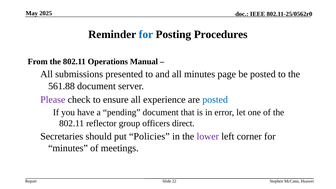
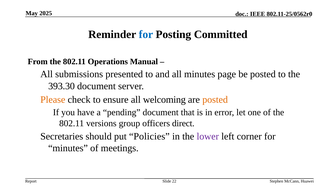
Procedures: Procedures -> Committed
561.88: 561.88 -> 393.30
Please colour: purple -> orange
experience: experience -> welcoming
posted at (215, 100) colour: blue -> orange
reflector: reflector -> versions
